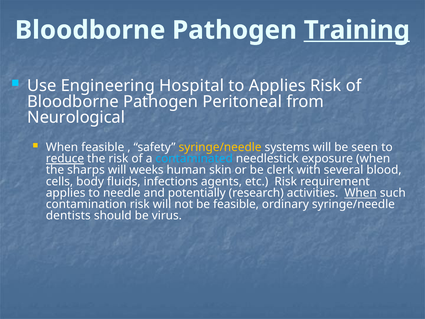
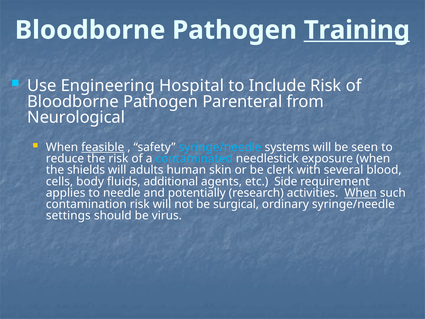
to Applies: Applies -> Include
Peritoneal: Peritoneal -> Parenteral
feasible at (103, 147) underline: none -> present
syringe/needle at (220, 147) colour: yellow -> light blue
reduce underline: present -> none
sharps: sharps -> shields
weeks: weeks -> adults
infections: infections -> additional
etc Risk: Risk -> Side
be feasible: feasible -> surgical
dentists: dentists -> settings
